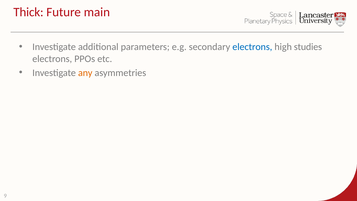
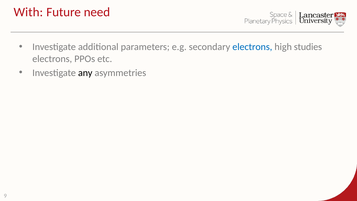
Thick: Thick -> With
main: main -> need
any colour: orange -> black
